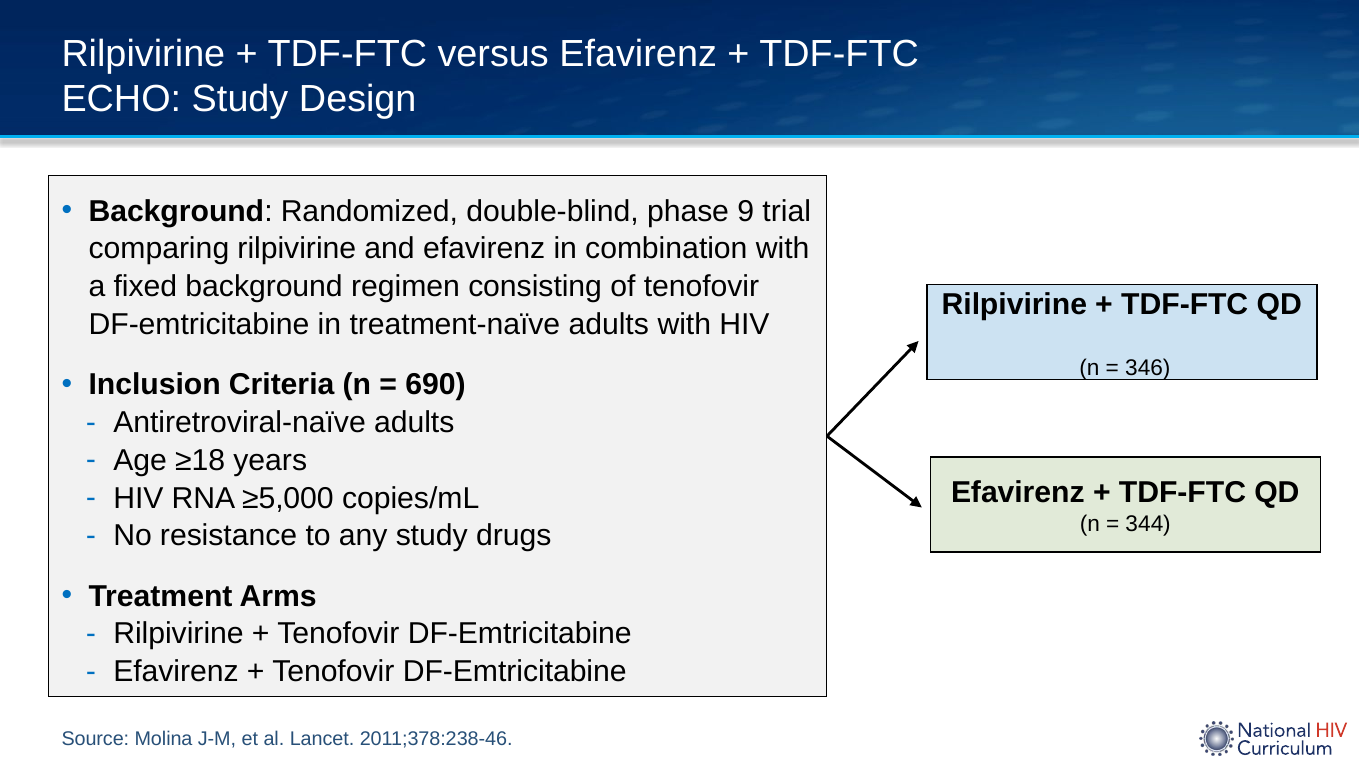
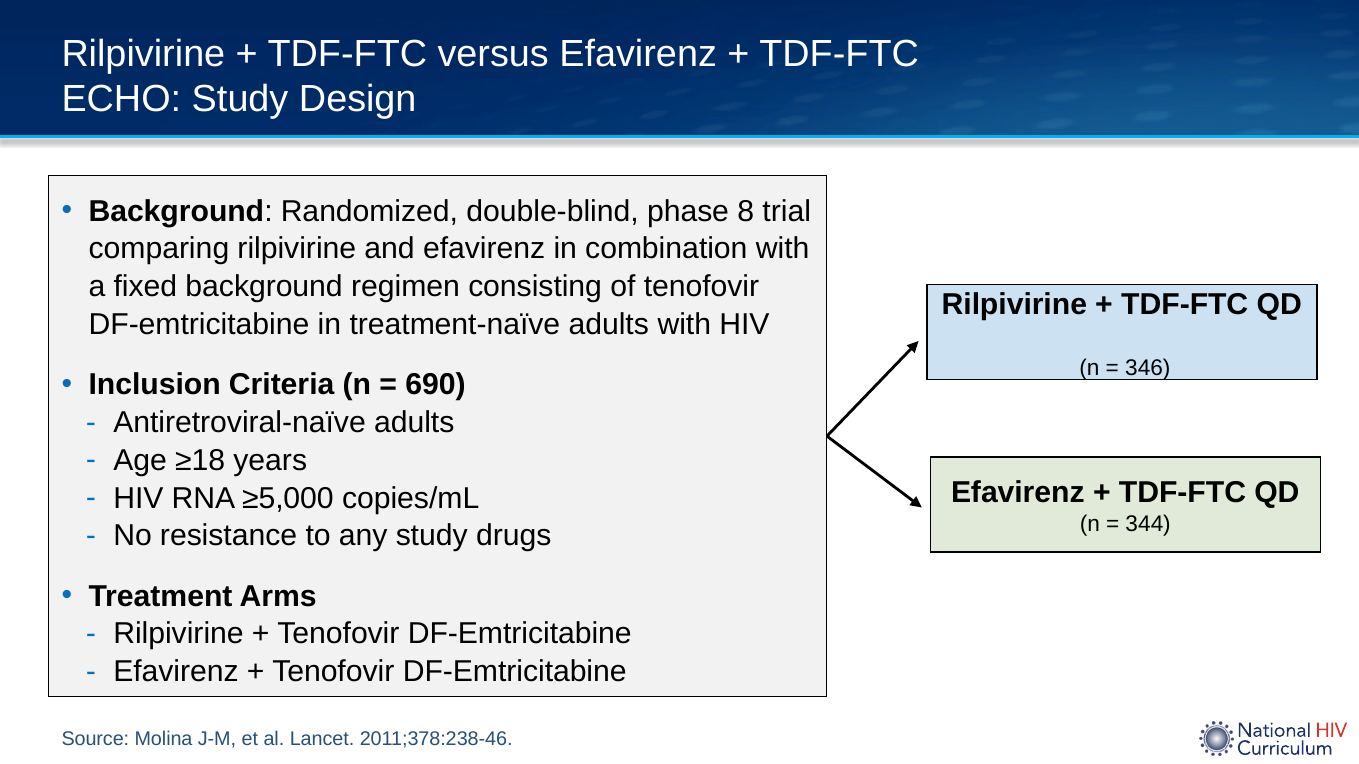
9: 9 -> 8
